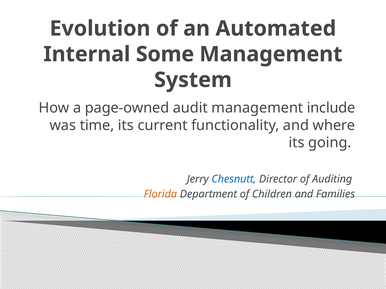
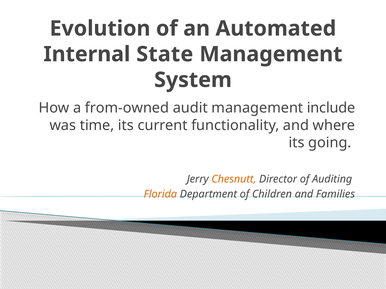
Some: Some -> State
page-owned: page-owned -> from-owned
Chesnutt colour: blue -> orange
